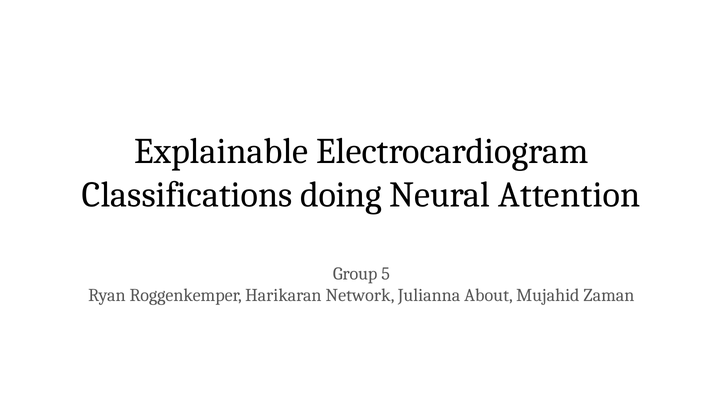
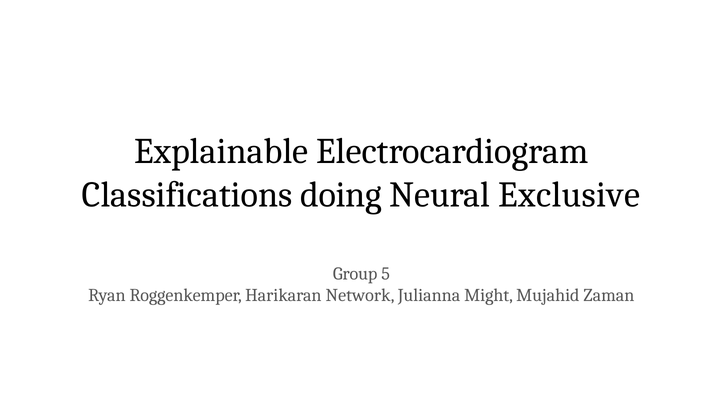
Attention: Attention -> Exclusive
About: About -> Might
